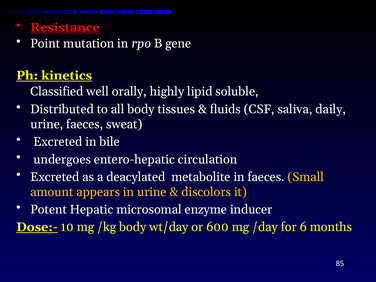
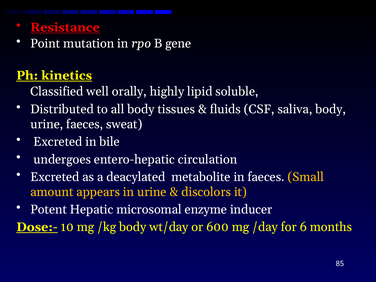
saliva daily: daily -> body
